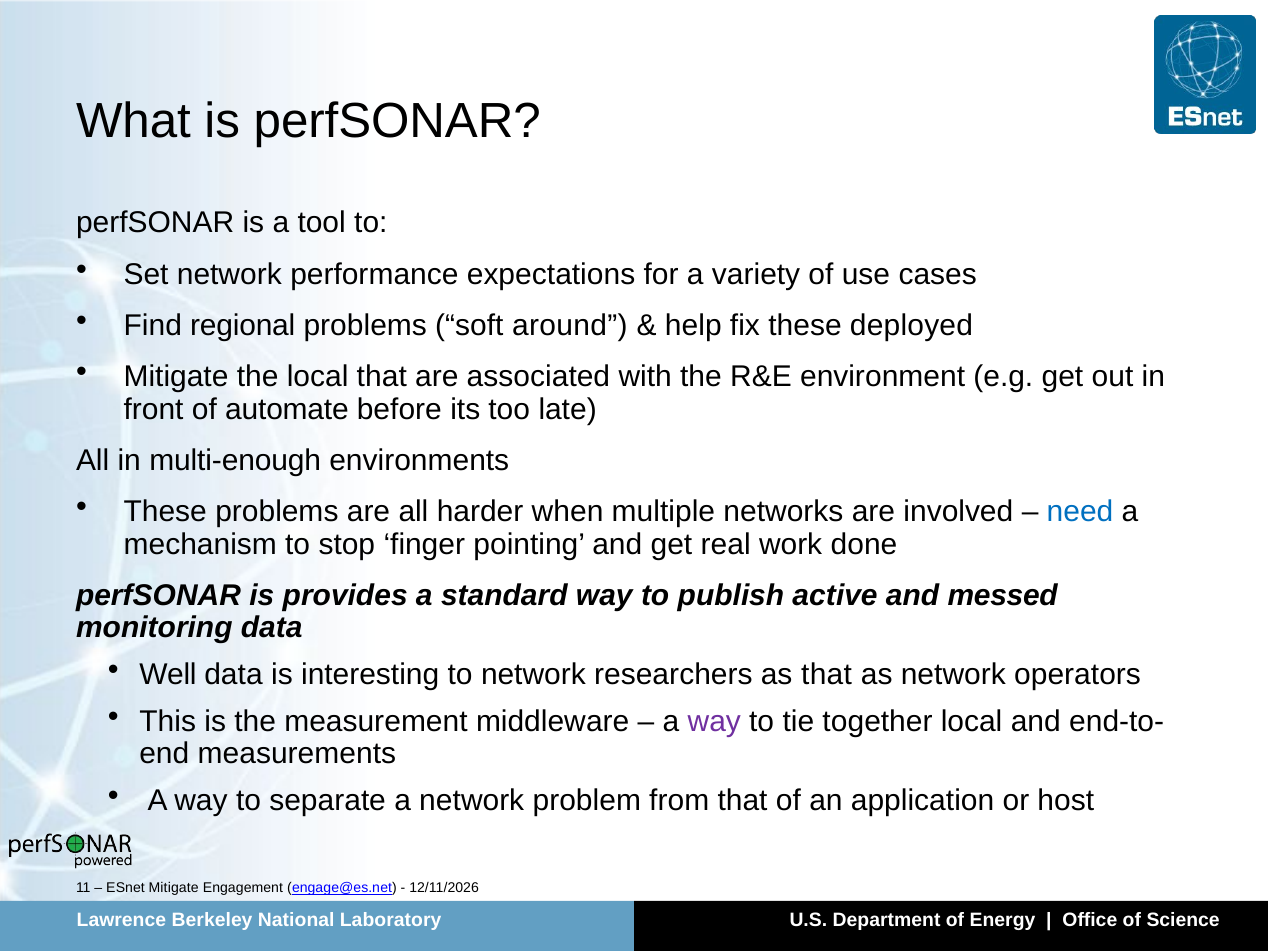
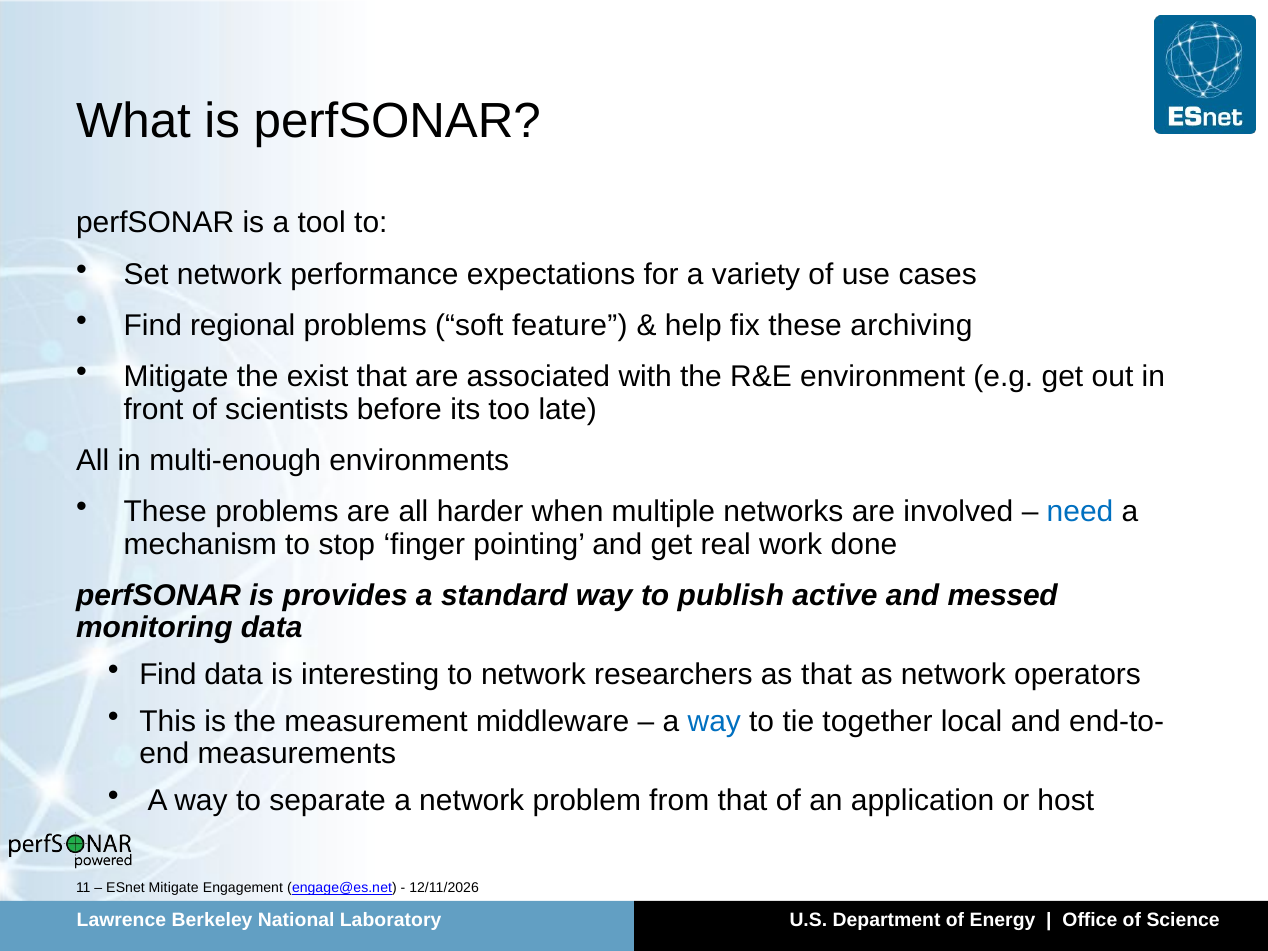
around: around -> feature
deployed: deployed -> archiving
the local: local -> exist
automate: automate -> scientists
Well at (168, 675): Well -> Find
way at (714, 721) colour: purple -> blue
